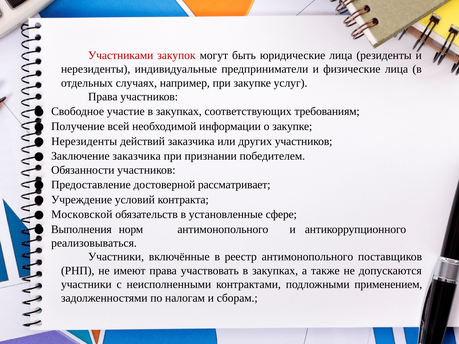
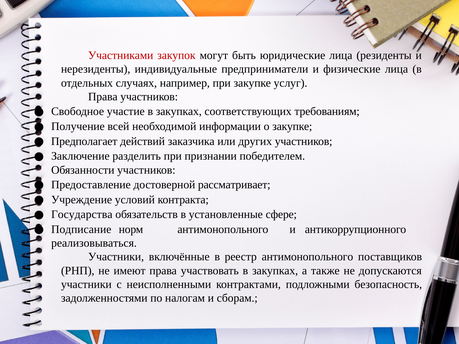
Нерезиденты at (84, 141): Нерезиденты -> Предполагает
Заключение заказчика: заказчика -> разделить
Московской: Московской -> Государства
Выполнения: Выполнения -> Подписание
применением: применением -> безопасность
